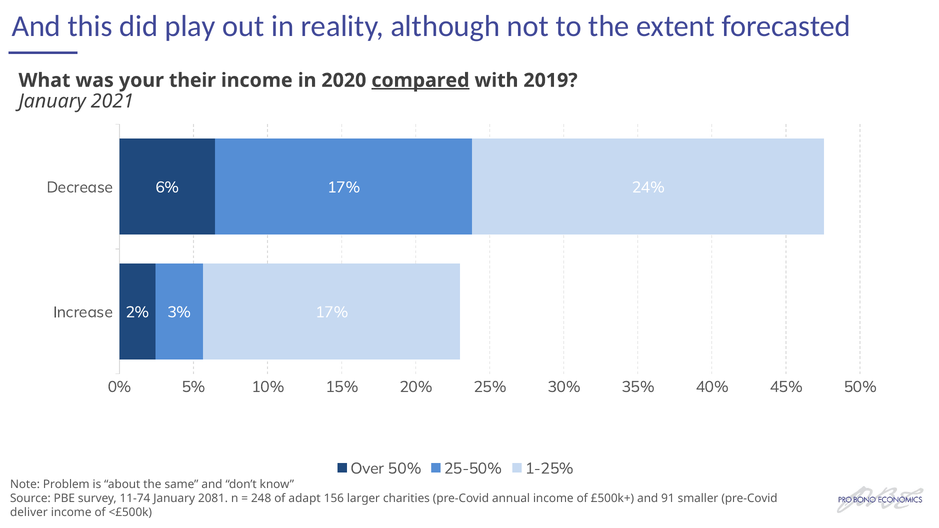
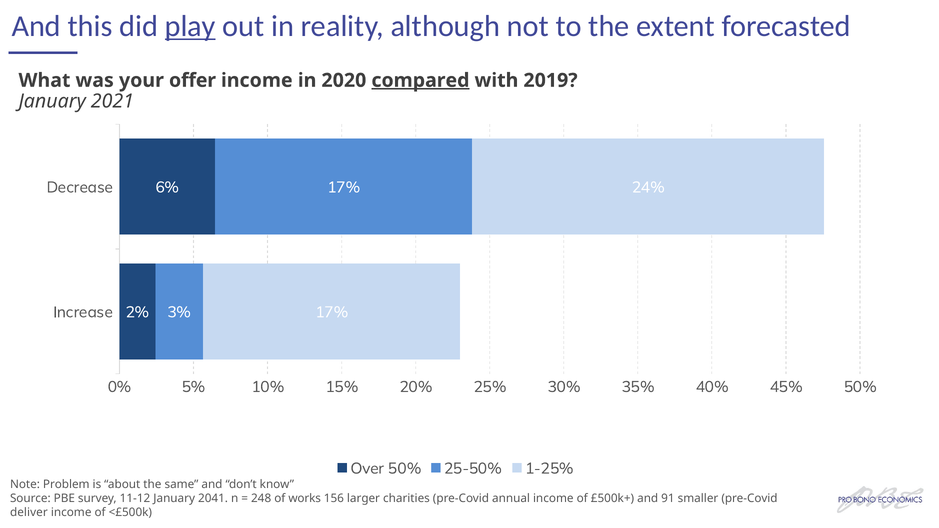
play underline: none -> present
their: their -> offer
11-74: 11-74 -> 11-12
2081: 2081 -> 2041
adapt: adapt -> works
